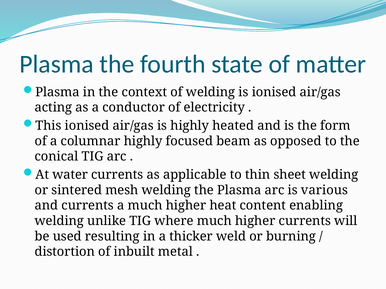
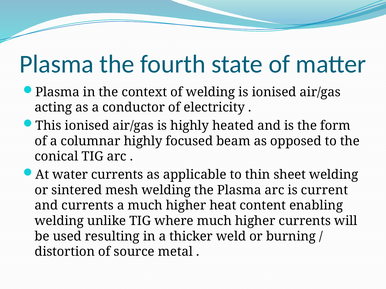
various: various -> current
inbuilt: inbuilt -> source
